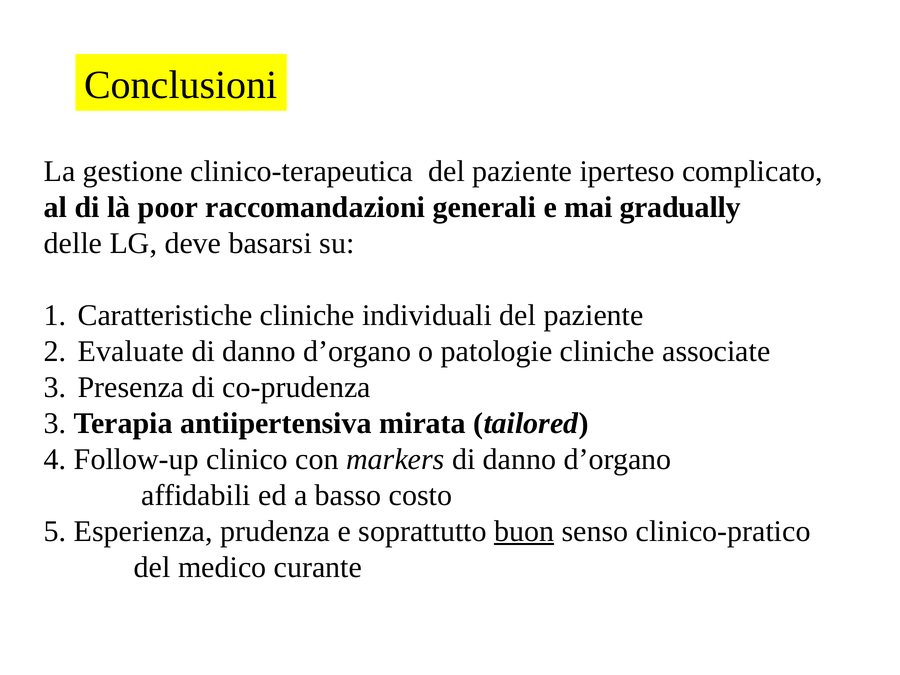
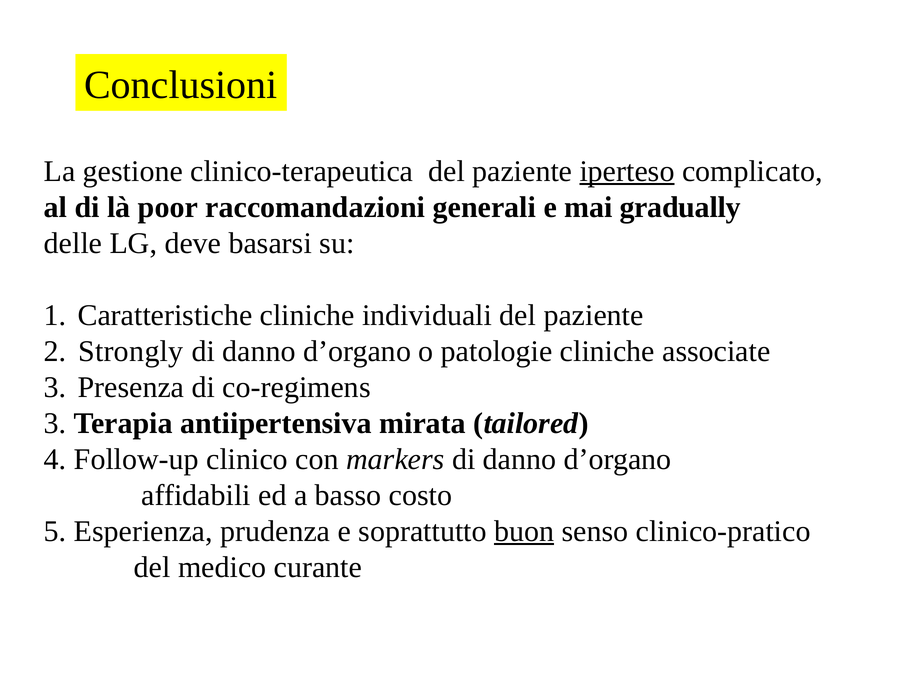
iperteso underline: none -> present
Evaluate: Evaluate -> Strongly
co-prudenza: co-prudenza -> co-regimens
